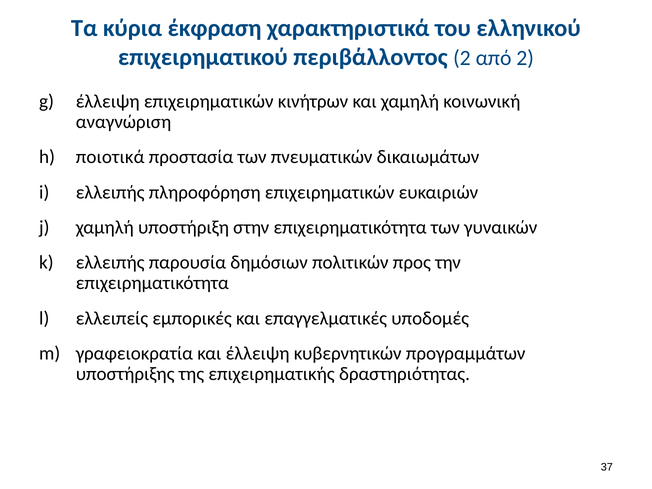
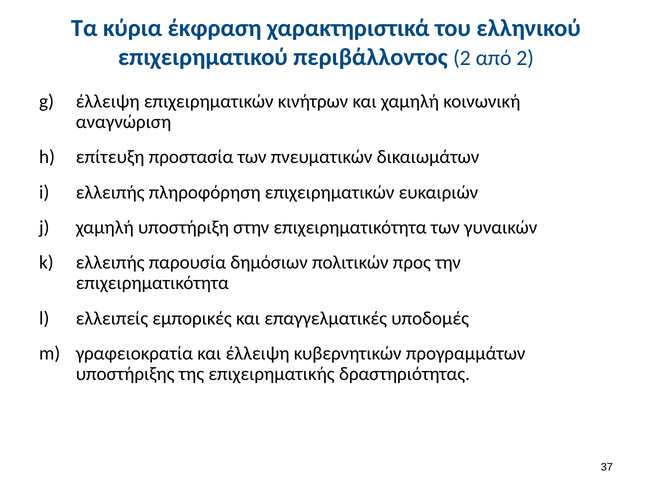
ποιοτικά: ποιοτικά -> επίτευξη
